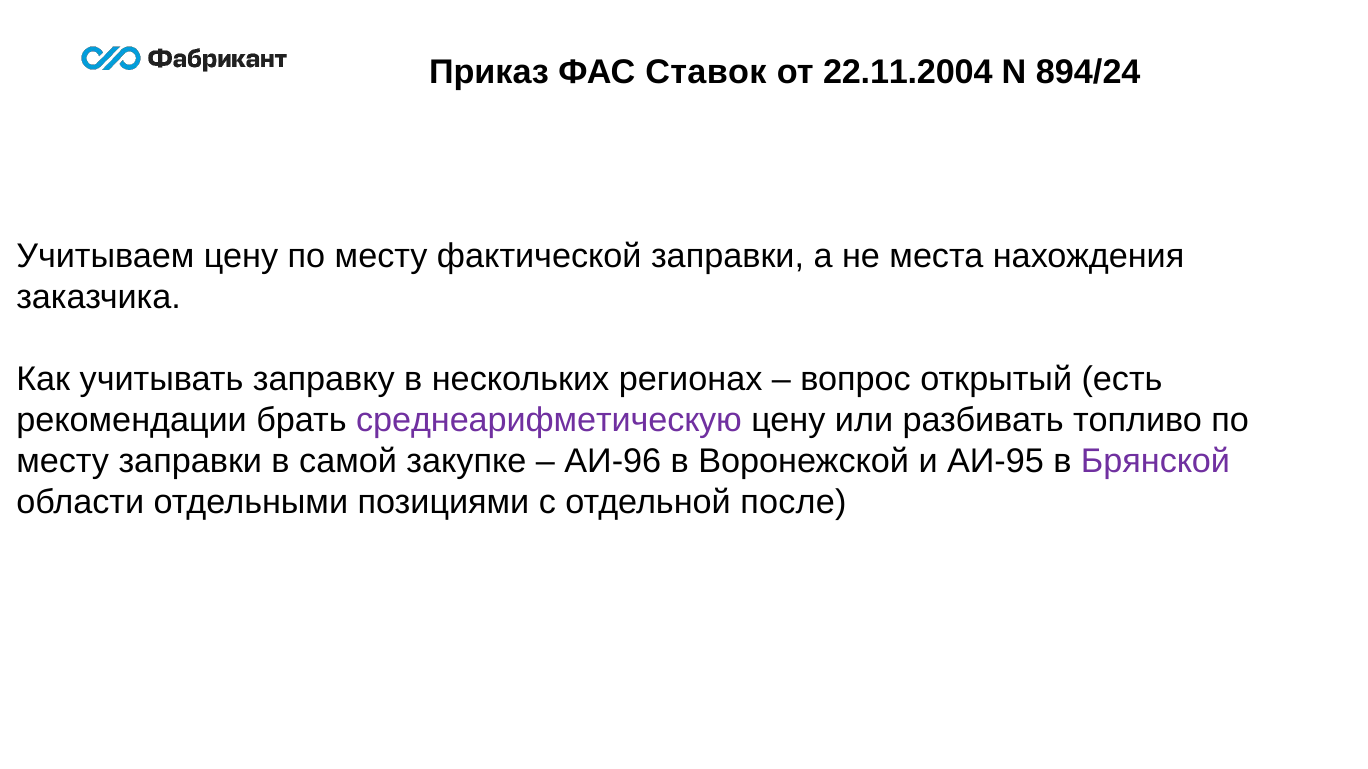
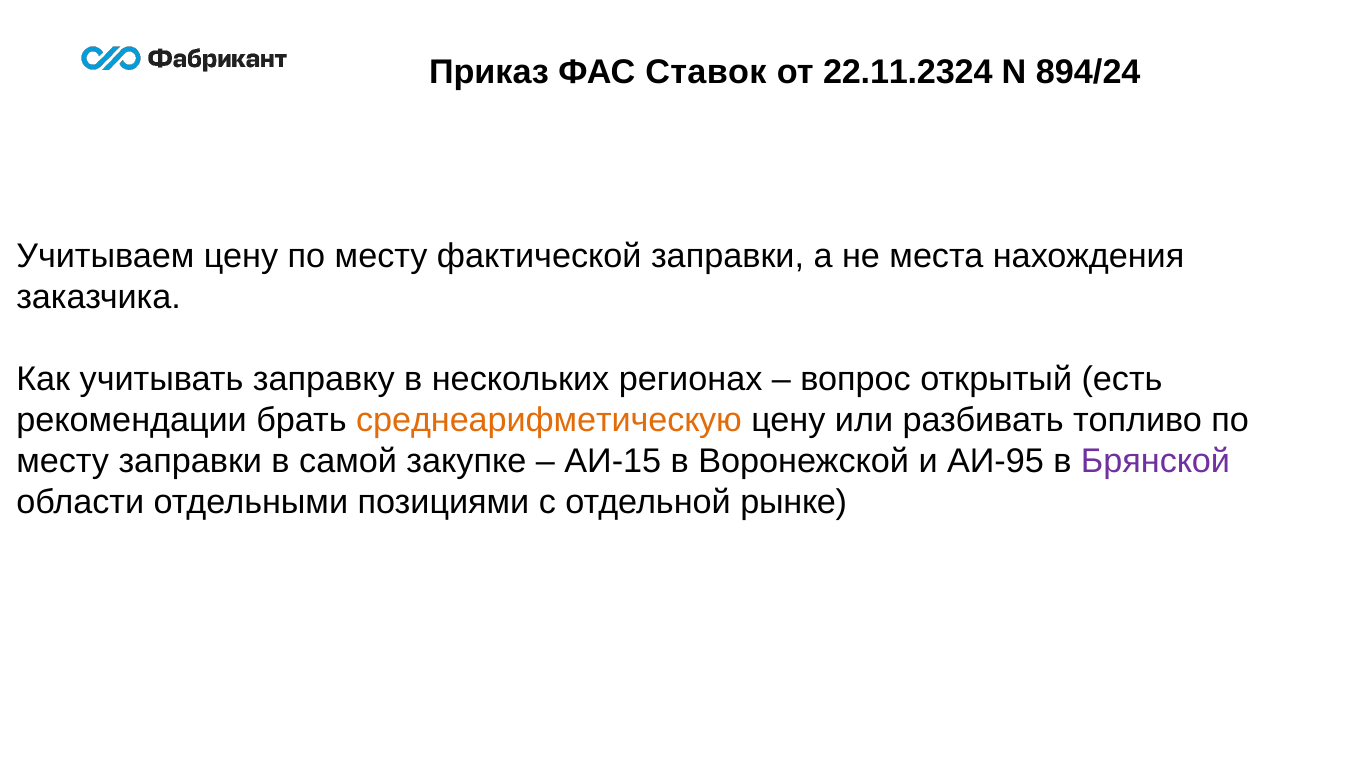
22.11.2004: 22.11.2004 -> 22.11.2324
среднеарифметическую colour: purple -> orange
АИ-96: АИ-96 -> АИ-15
после: после -> рынке
